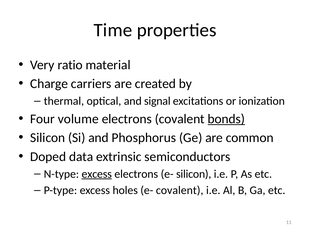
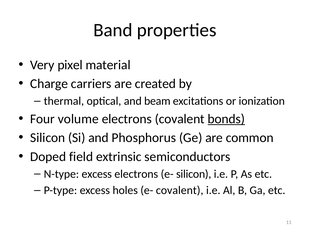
Time: Time -> Band
ratio: ratio -> pixel
signal: signal -> beam
data: data -> field
excess at (97, 174) underline: present -> none
